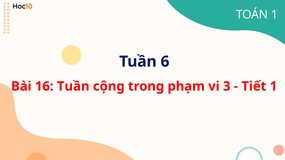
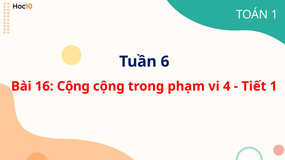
16 Tuần: Tuần -> Cộng
3: 3 -> 4
